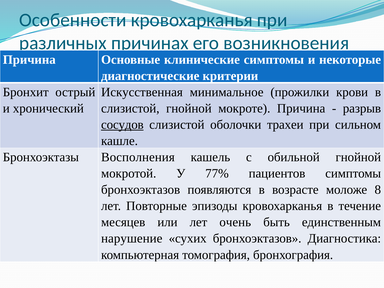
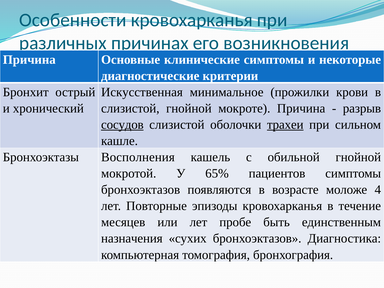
трахеи underline: none -> present
77%: 77% -> 65%
8: 8 -> 4
очень: очень -> пробе
нарушение: нарушение -> назначения
